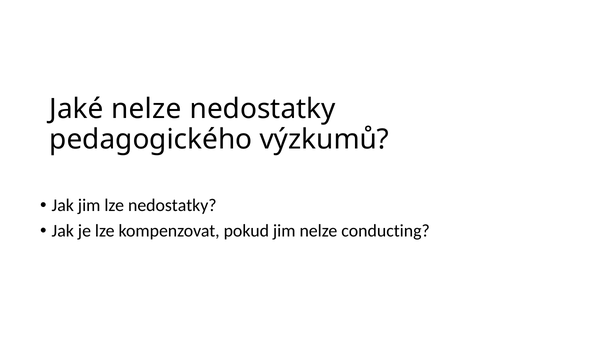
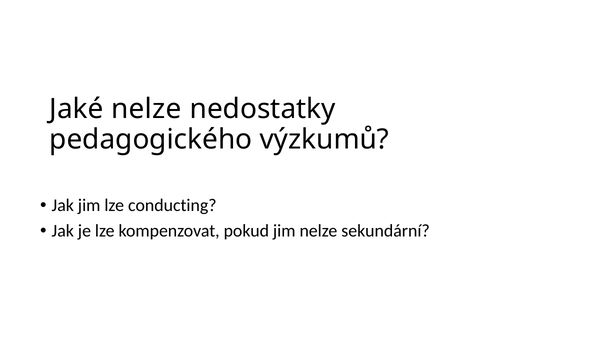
lze nedostatky: nedostatky -> conducting
conducting: conducting -> sekundární
